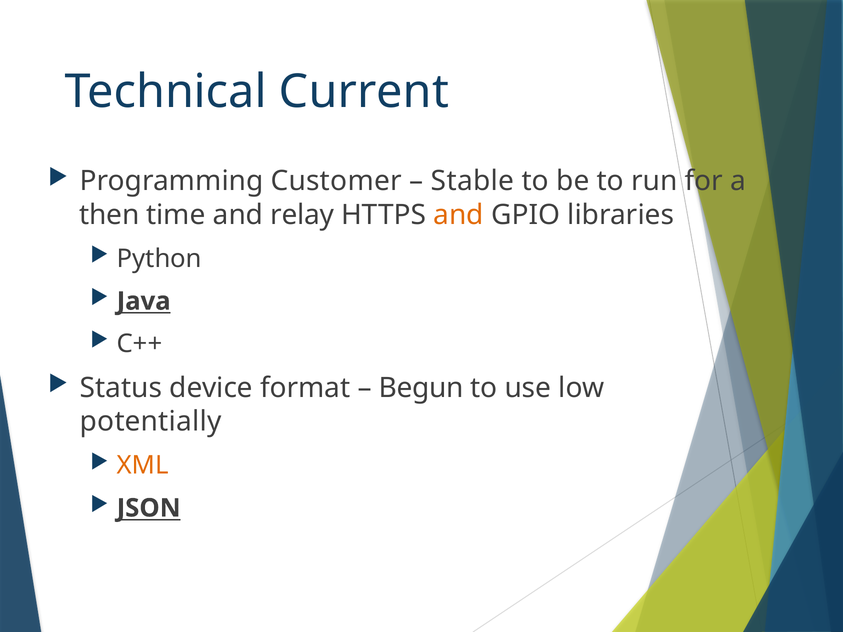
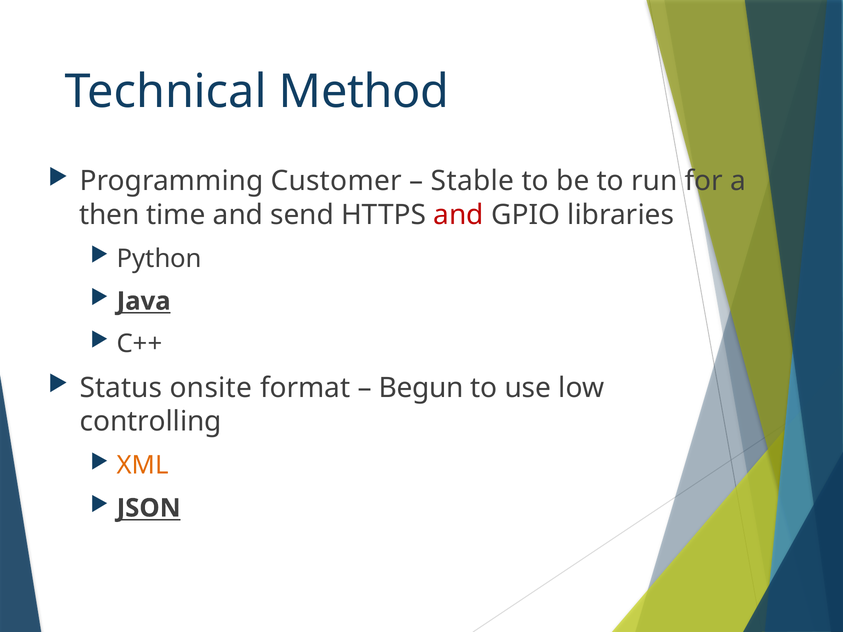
Current: Current -> Method
relay: relay -> send
and at (459, 215) colour: orange -> red
device: device -> onsite
potentially: potentially -> controlling
